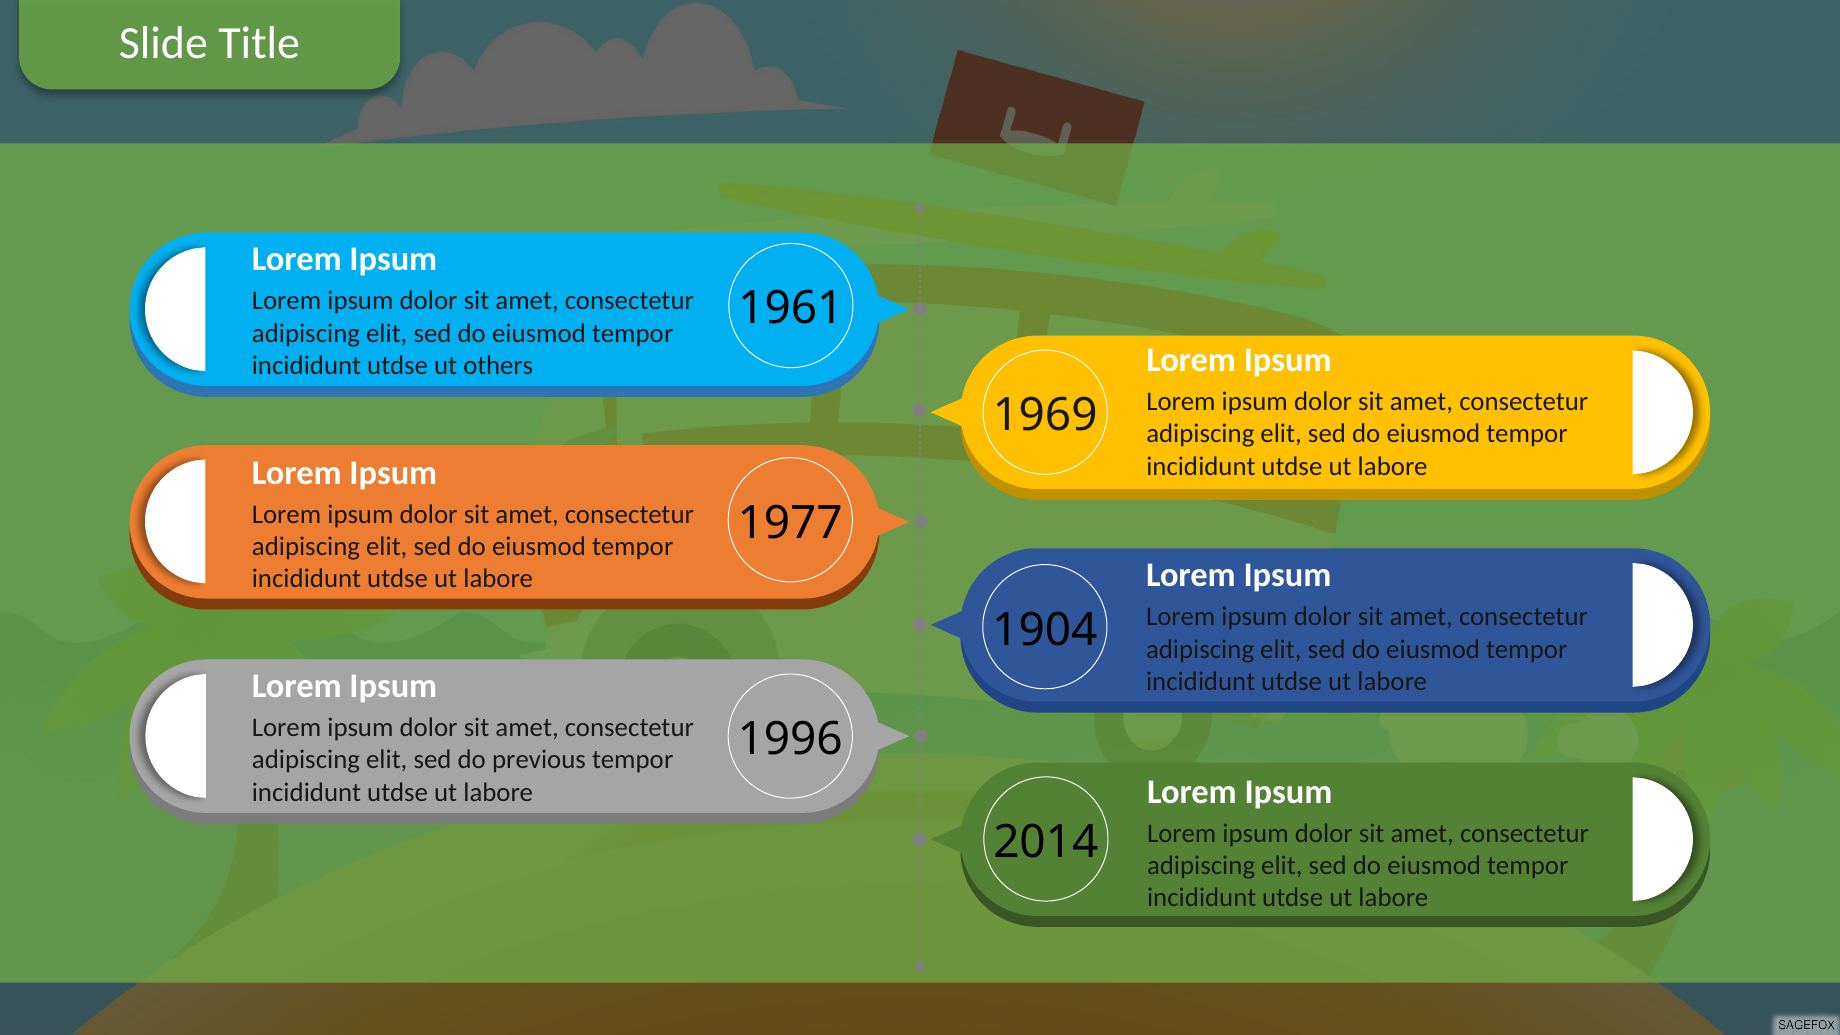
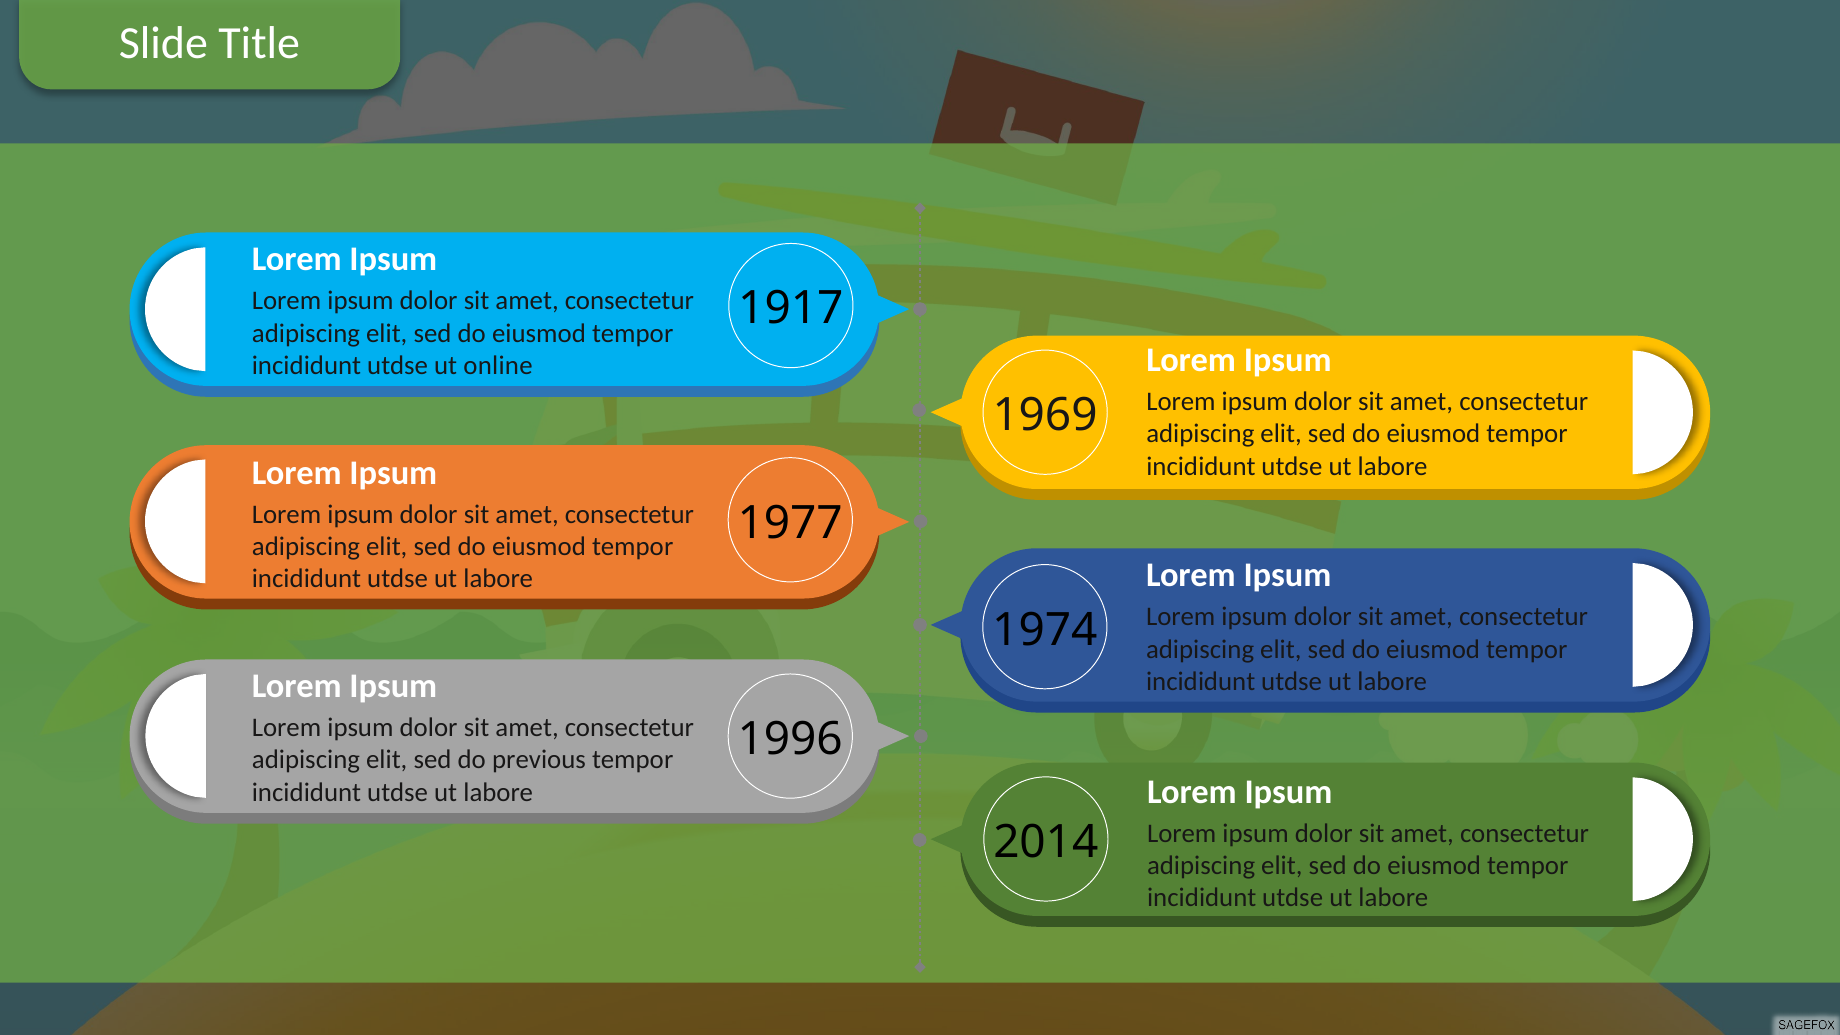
1961: 1961 -> 1917
others: others -> online
1904: 1904 -> 1974
